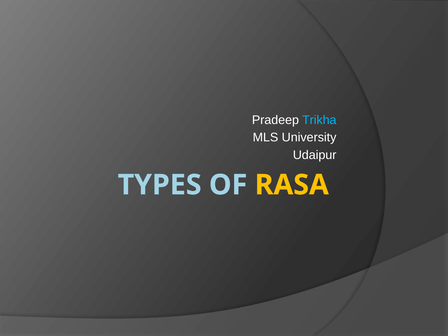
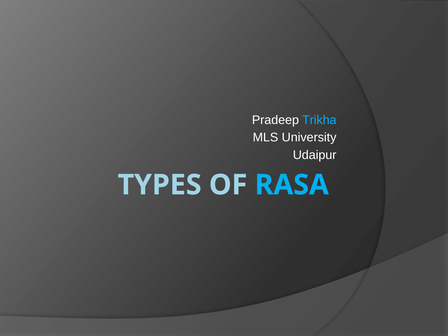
RASA colour: yellow -> light blue
